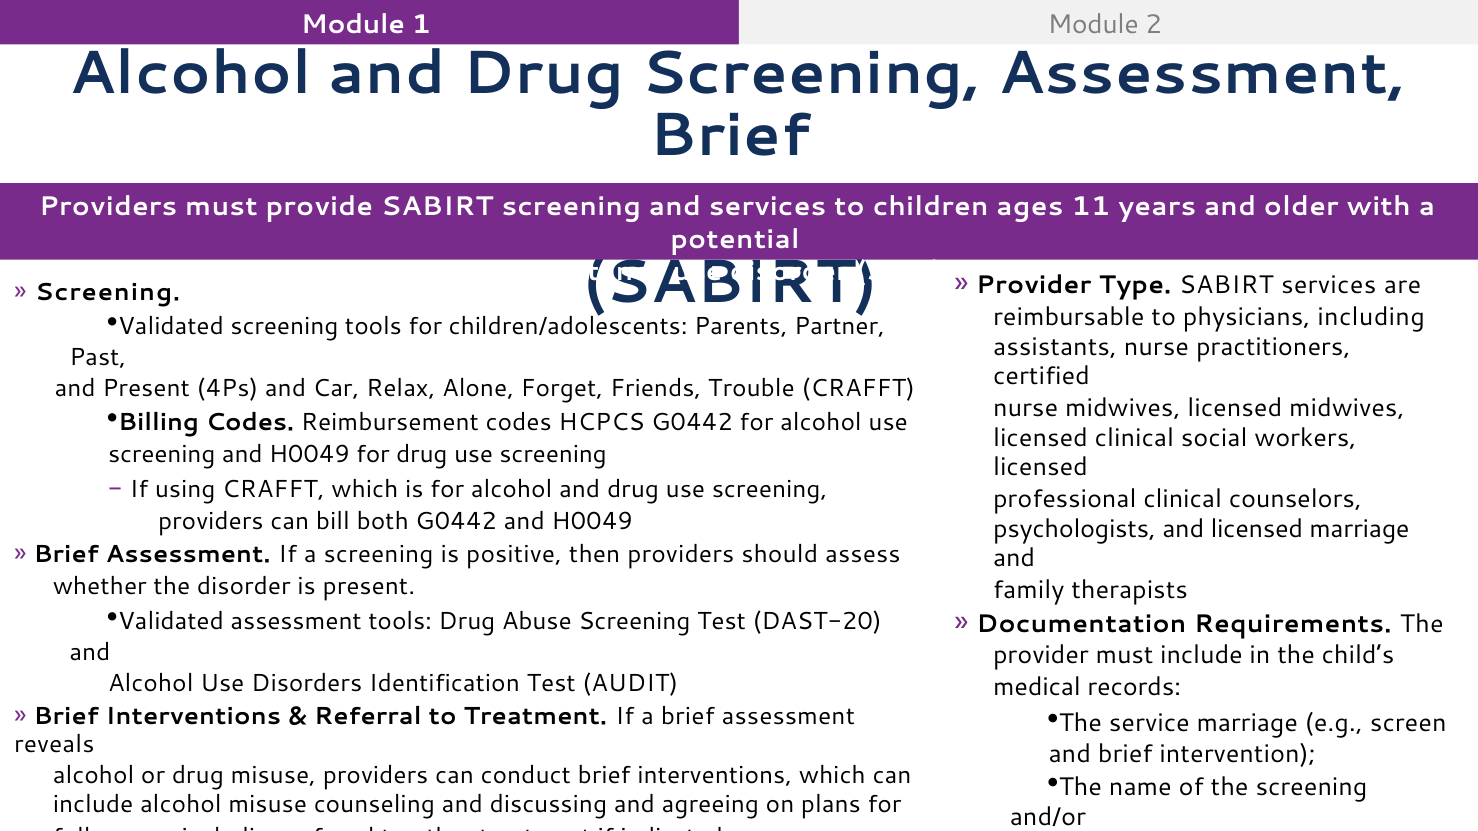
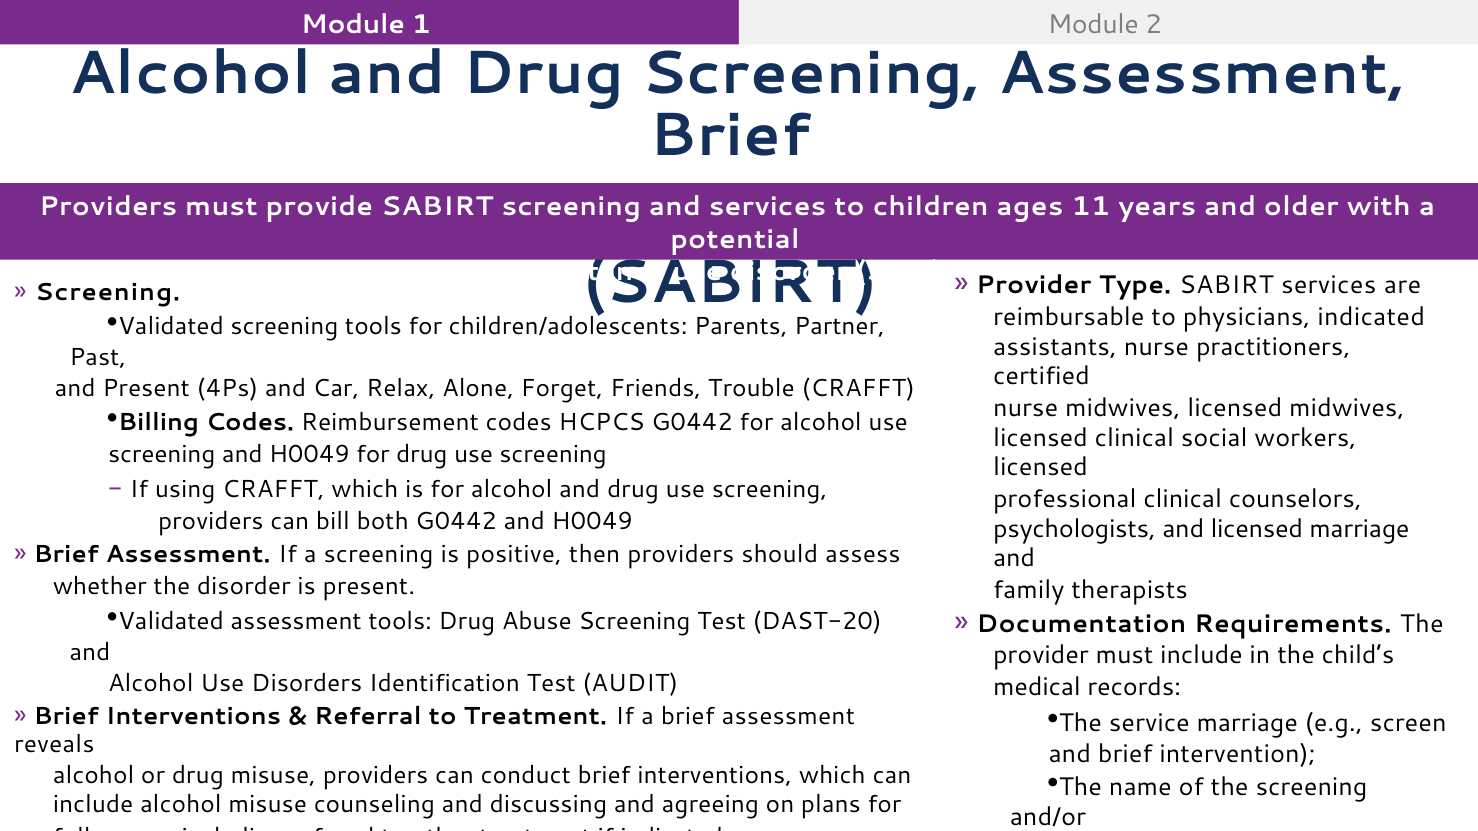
physicians including: including -> indicated
